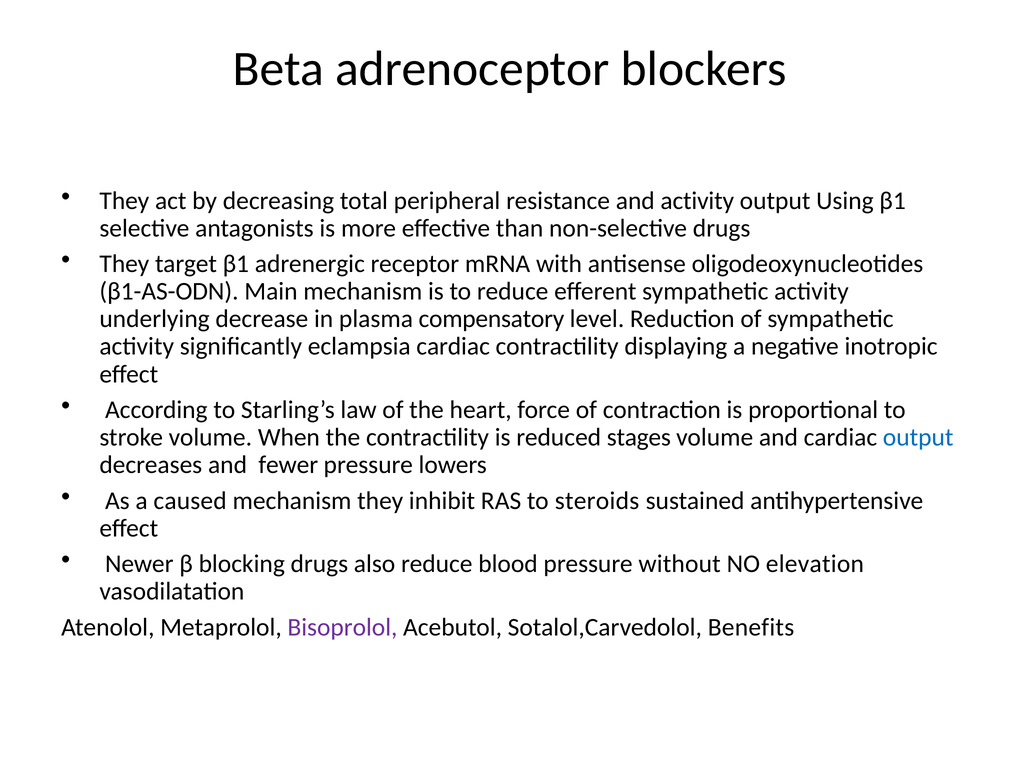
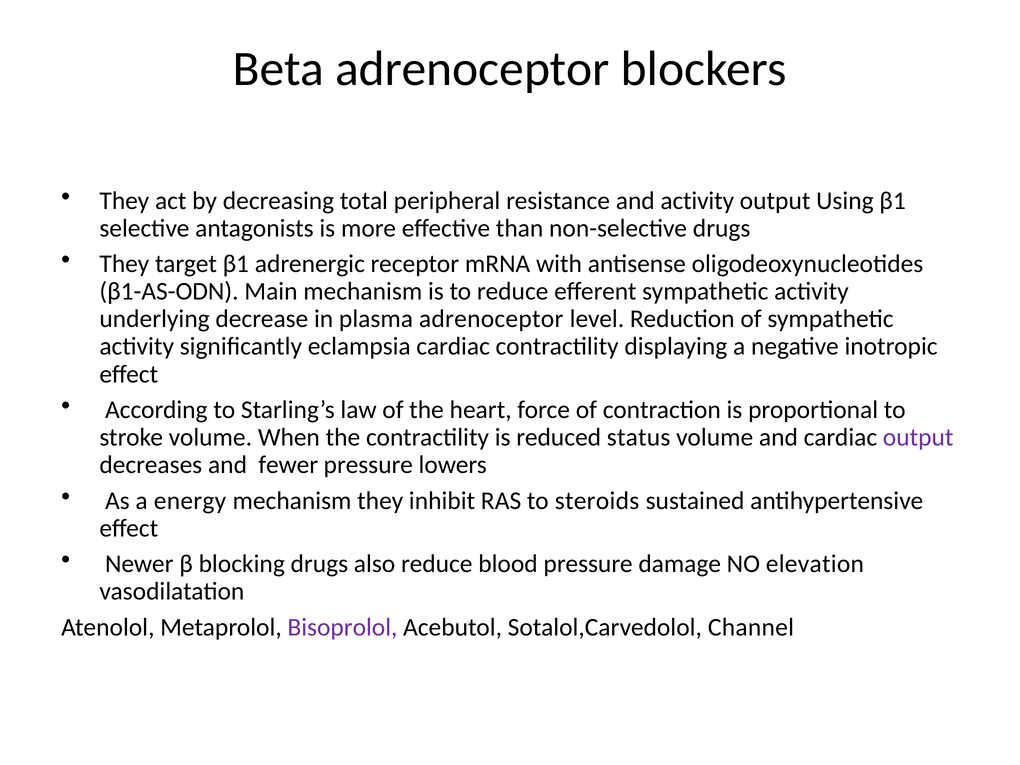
plasma compensatory: compensatory -> adrenoceptor
stages: stages -> status
output at (918, 437) colour: blue -> purple
caused: caused -> energy
without: without -> damage
Benefits: Benefits -> Channel
